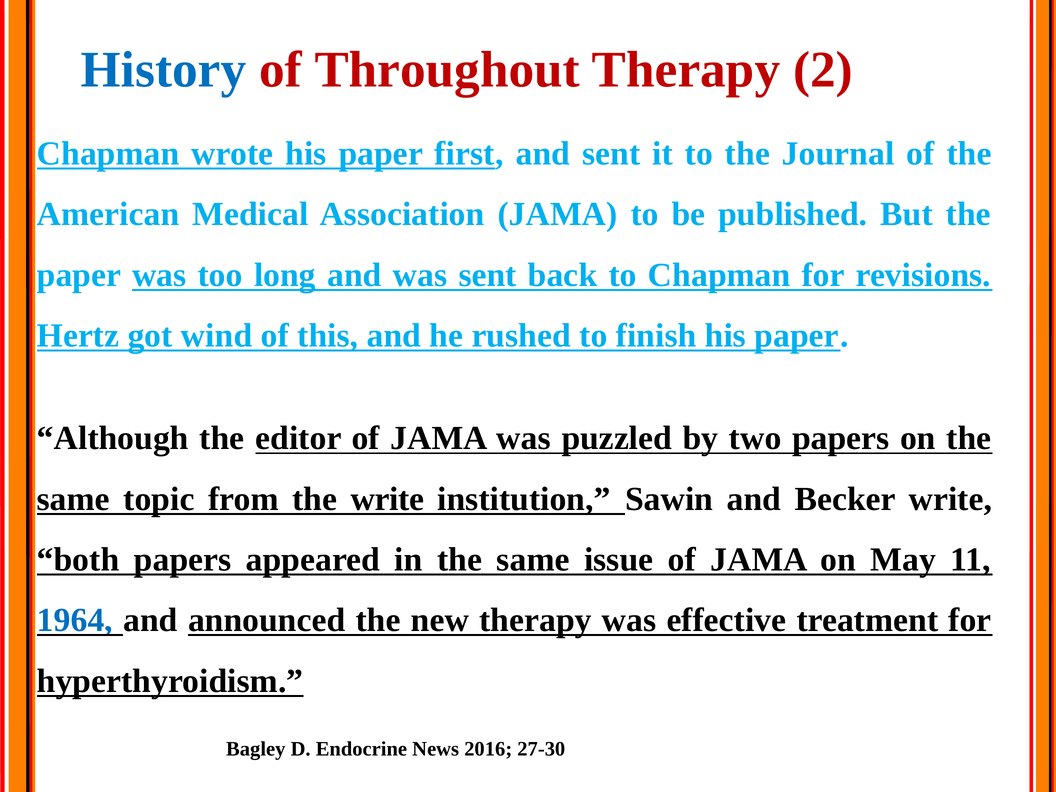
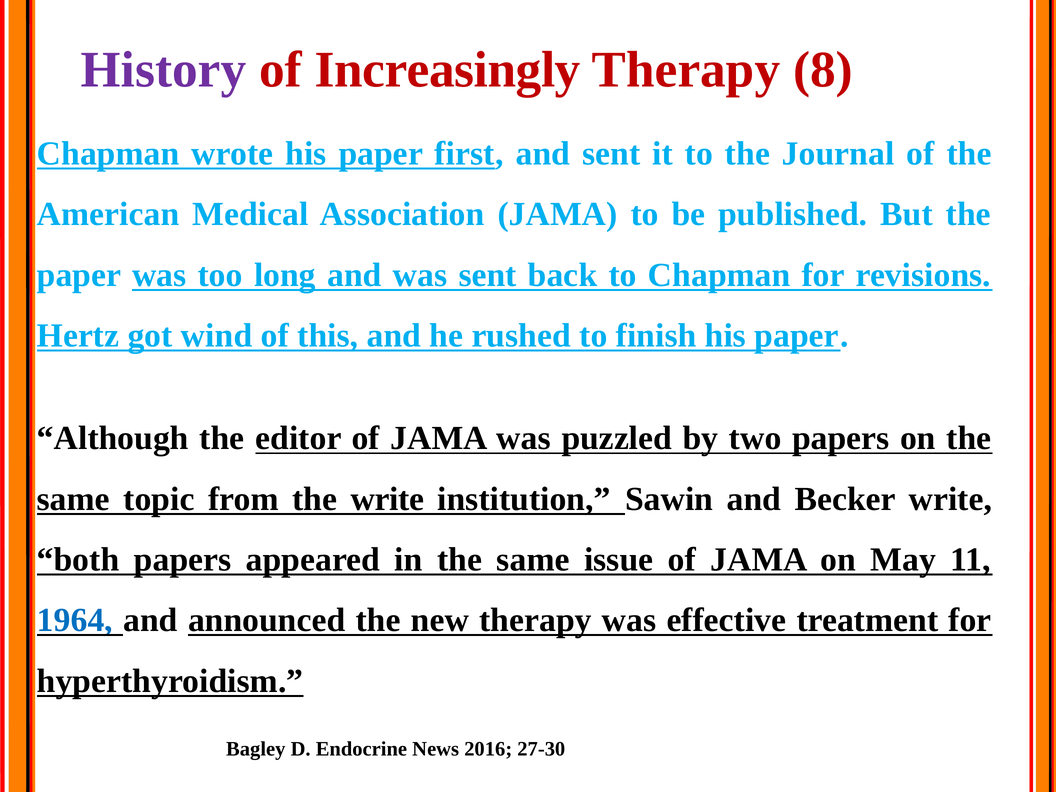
History colour: blue -> purple
Throughout: Throughout -> Increasingly
2: 2 -> 8
